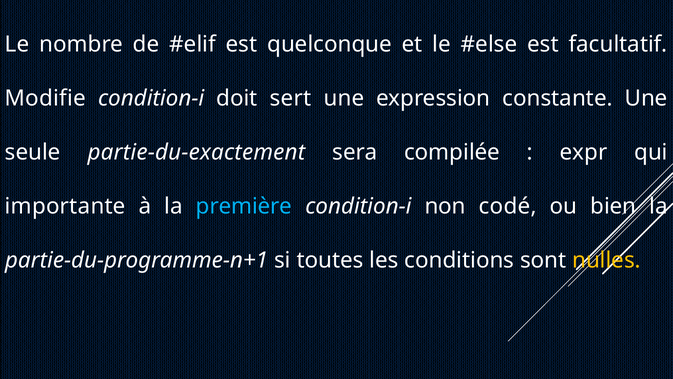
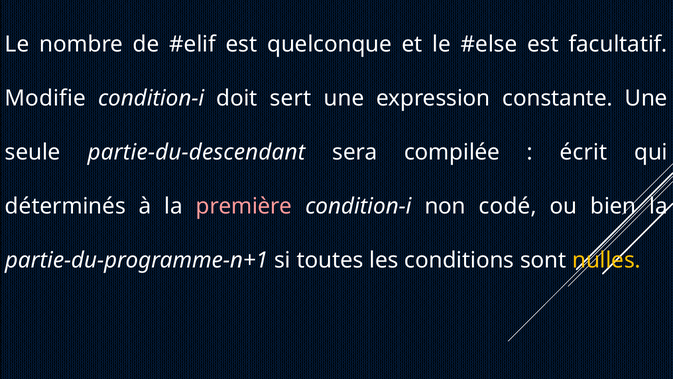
partie-du-exactement: partie-du-exactement -> partie-du-descendant
expr: expr -> écrit
importante: importante -> déterminés
première colour: light blue -> pink
